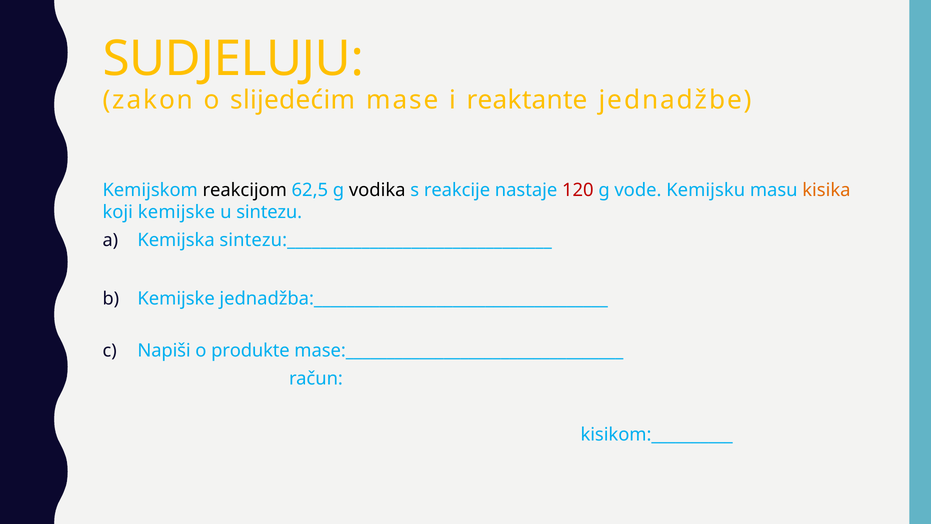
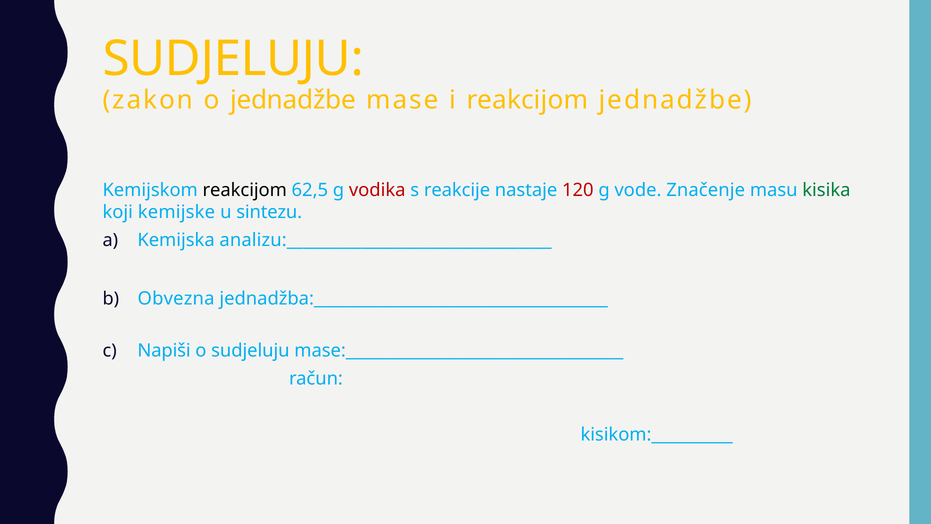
o slijedećim: slijedećim -> jednadžbe
i reaktante: reaktante -> reakcijom
vodika colour: black -> red
Kemijsku: Kemijsku -> Značenje
kisika colour: orange -> green
sintezu:________________________________: sintezu:________________________________ -> analizu:________________________________
Kemijske at (176, 298): Kemijske -> Obvezna
o produkte: produkte -> sudjeluju
